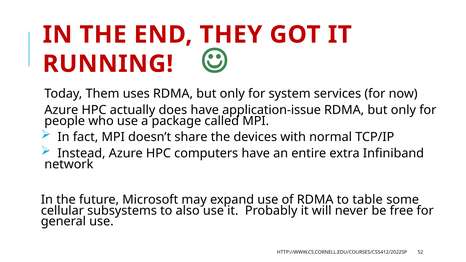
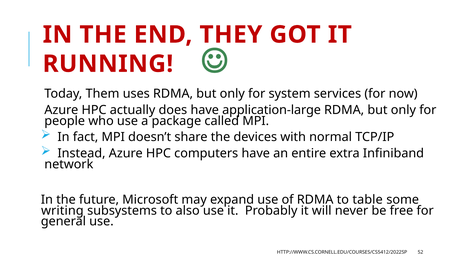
application-issue: application-issue -> application-large
cellular: cellular -> writing
